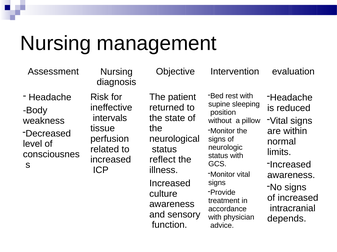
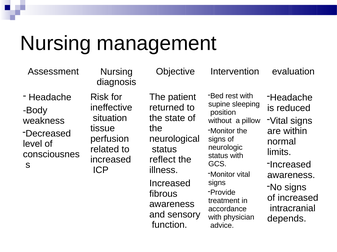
intervals: intervals -> situation
culture: culture -> fibrous
